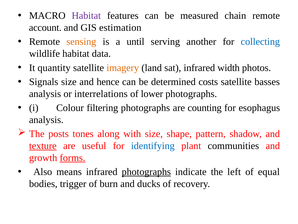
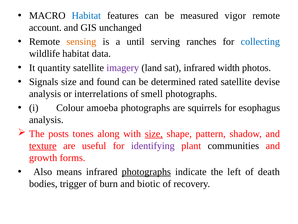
Habitat at (86, 16) colour: purple -> blue
chain: chain -> vigor
estimation: estimation -> unchanged
another: another -> ranches
imagery colour: orange -> purple
hence: hence -> found
costs: costs -> rated
basses: basses -> devise
lower: lower -> smell
filtering: filtering -> amoeba
counting: counting -> squirrels
size at (154, 134) underline: none -> present
identifying colour: blue -> purple
forms underline: present -> none
equal: equal -> death
ducks: ducks -> biotic
